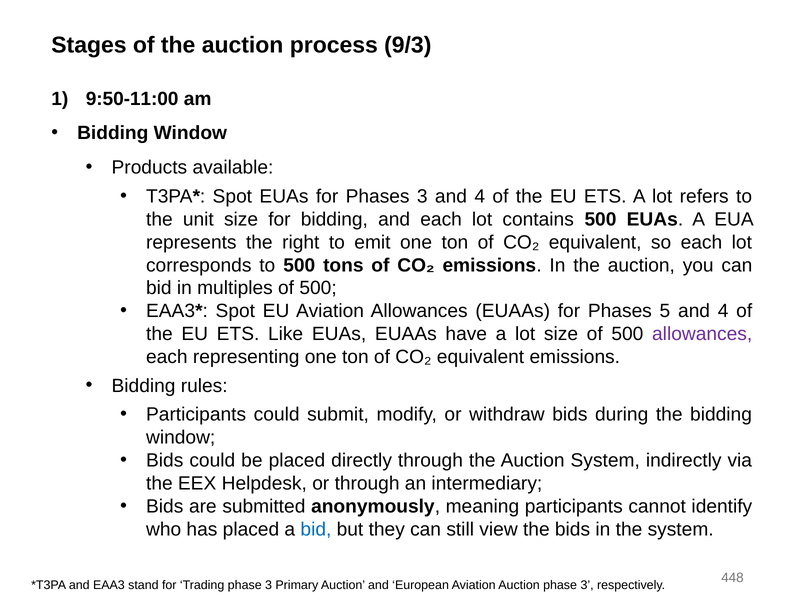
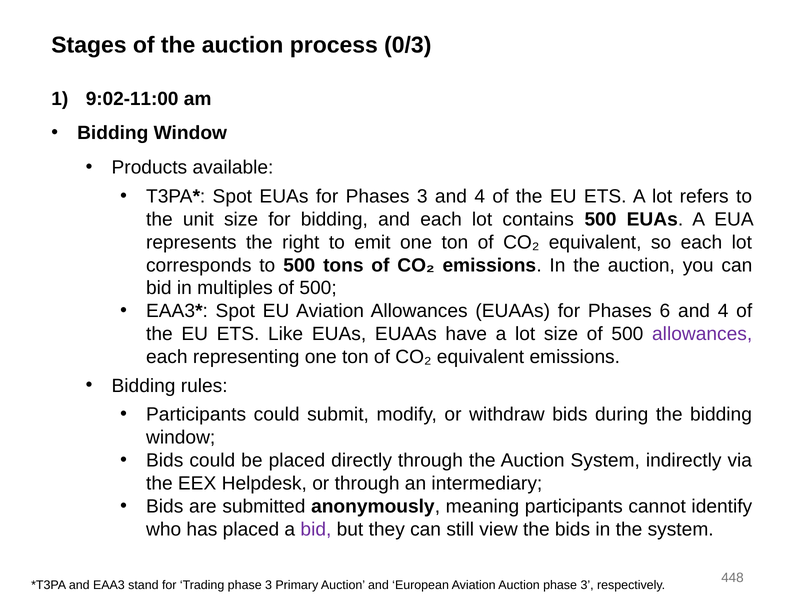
9/3: 9/3 -> 0/3
9:50-11:00: 9:50-11:00 -> 9:02-11:00
5: 5 -> 6
bid at (316, 530) colour: blue -> purple
